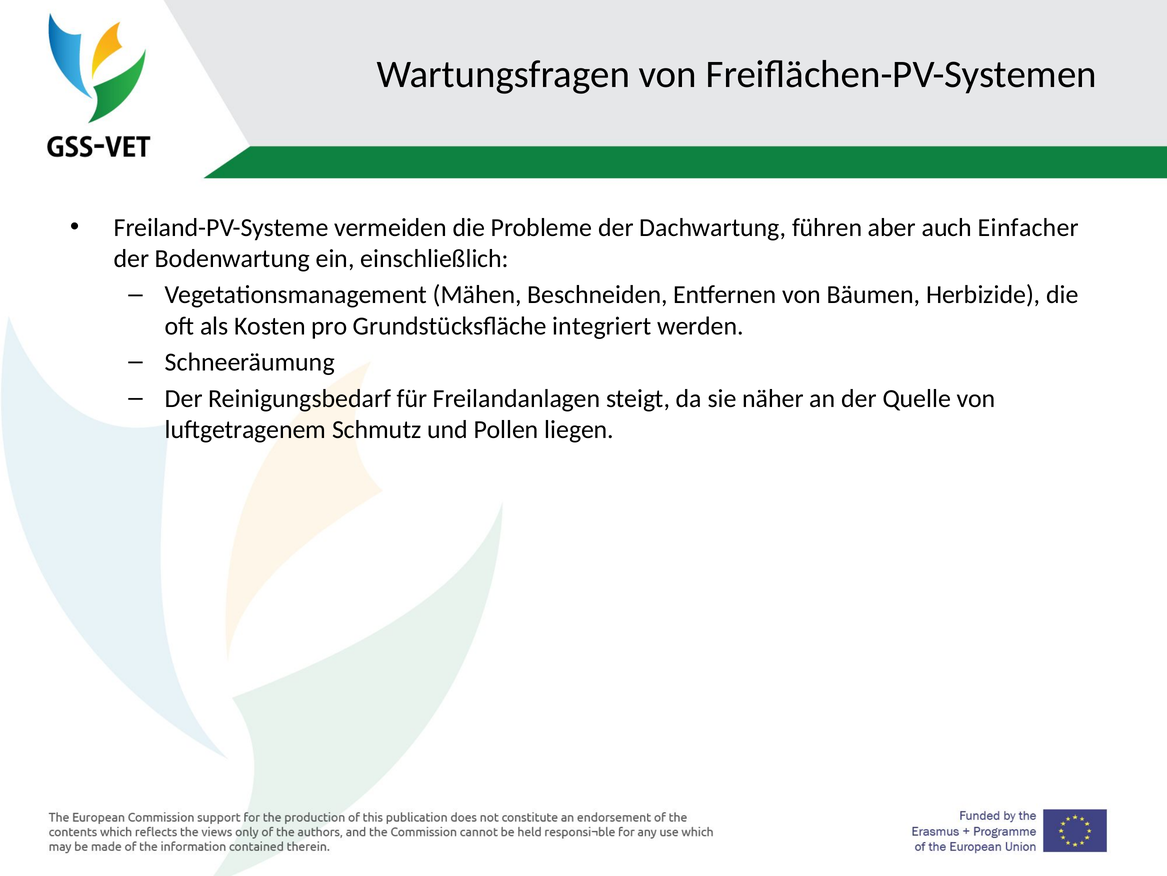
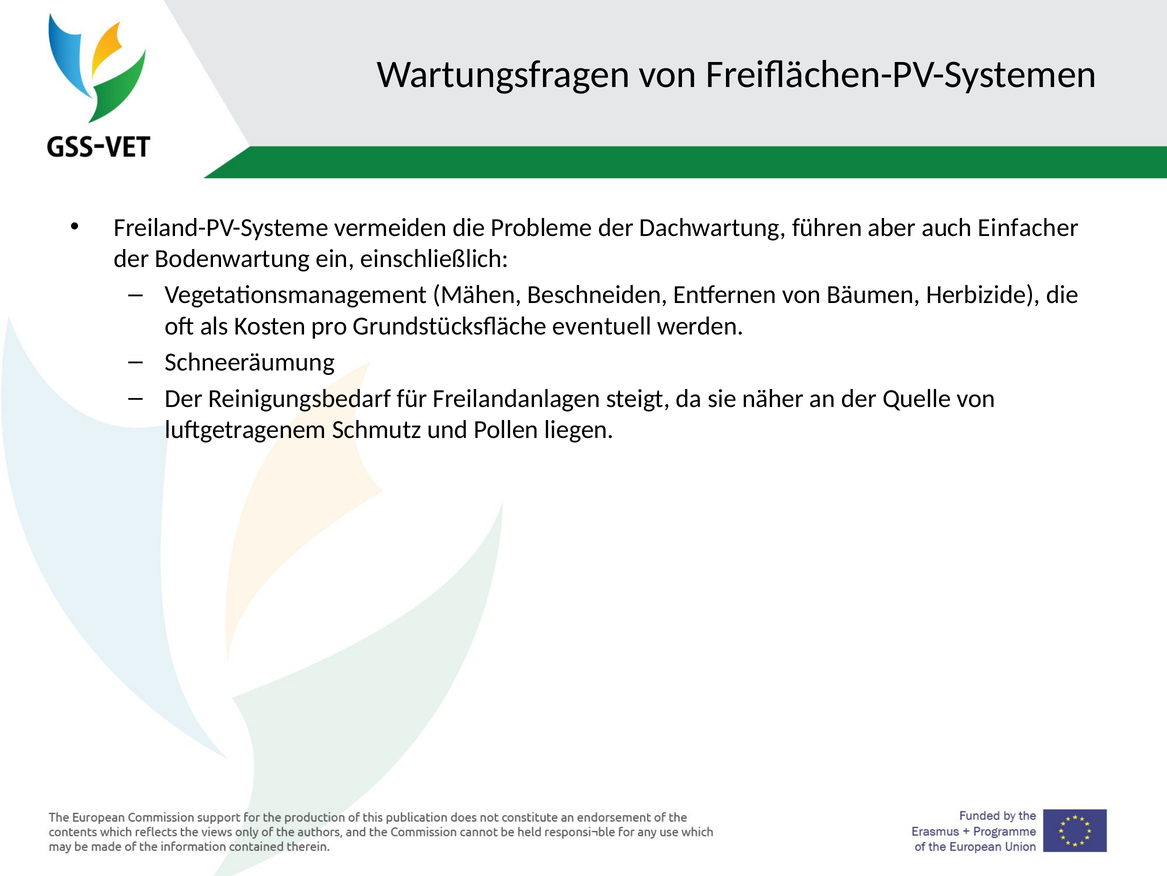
integriert: integriert -> eventuell
